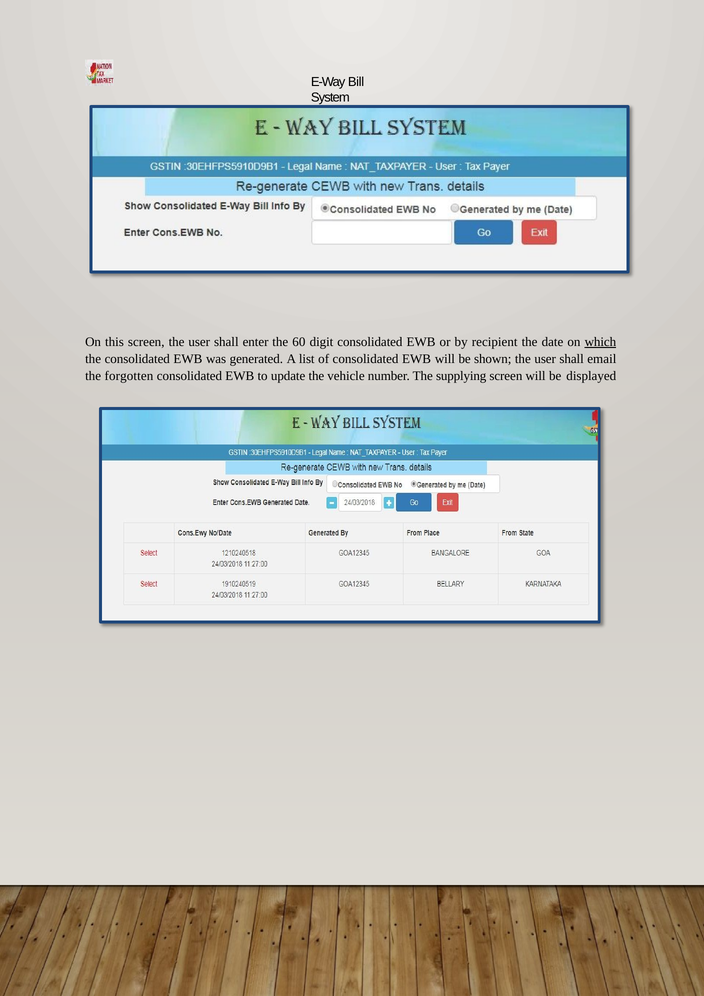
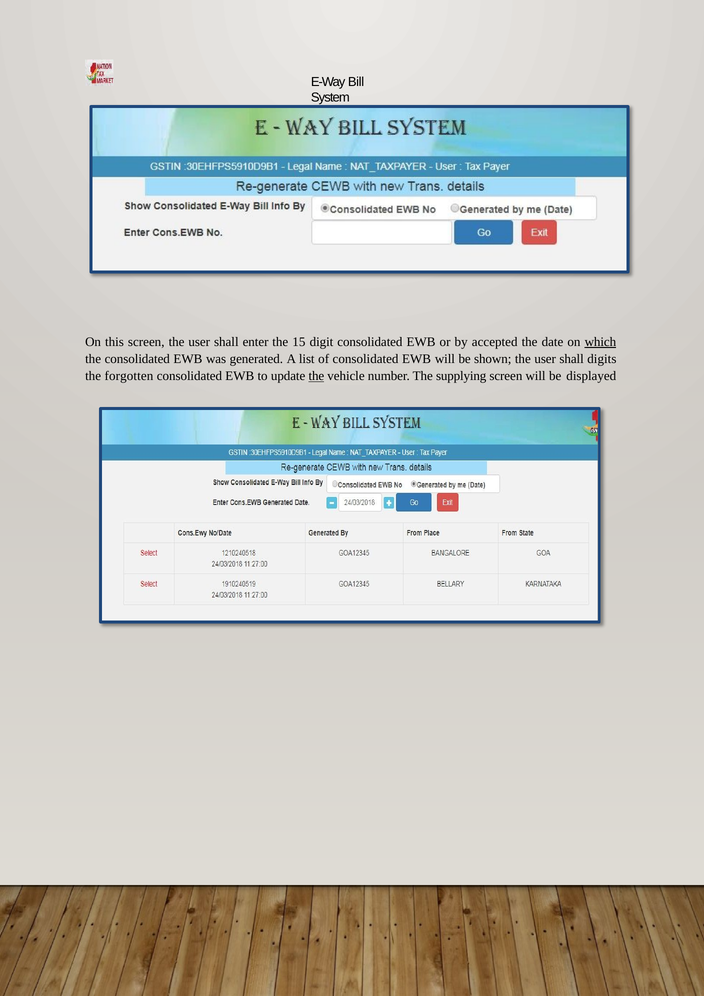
60: 60 -> 15
recipient: recipient -> accepted
email: email -> digits
the at (316, 376) underline: none -> present
